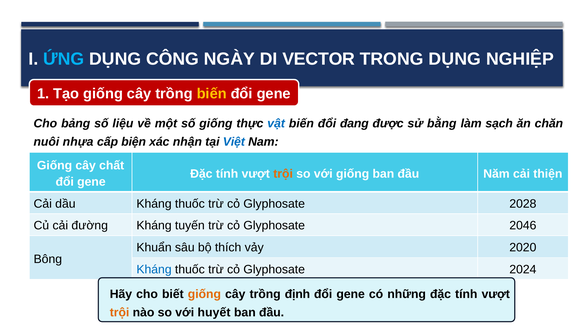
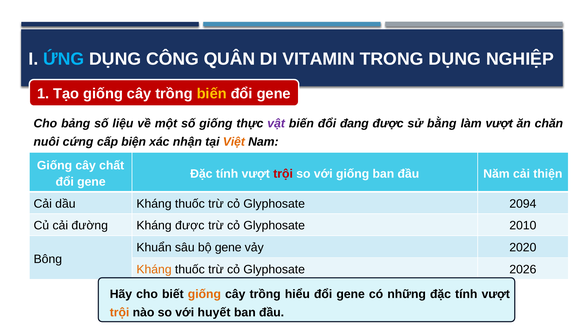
NGÀY: NGÀY -> QUÂN
VECTOR: VECTOR -> VITAMIN
vật colour: blue -> purple
làm sạch: sạch -> vượt
nhựa: nhựa -> cứng
Việt colour: blue -> orange
trội at (283, 174) colour: orange -> red
2028: 2028 -> 2094
Kháng tuyến: tuyến -> được
2046: 2046 -> 2010
bộ thích: thích -> gene
Kháng at (154, 270) colour: blue -> orange
2024: 2024 -> 2026
định: định -> hiểu
